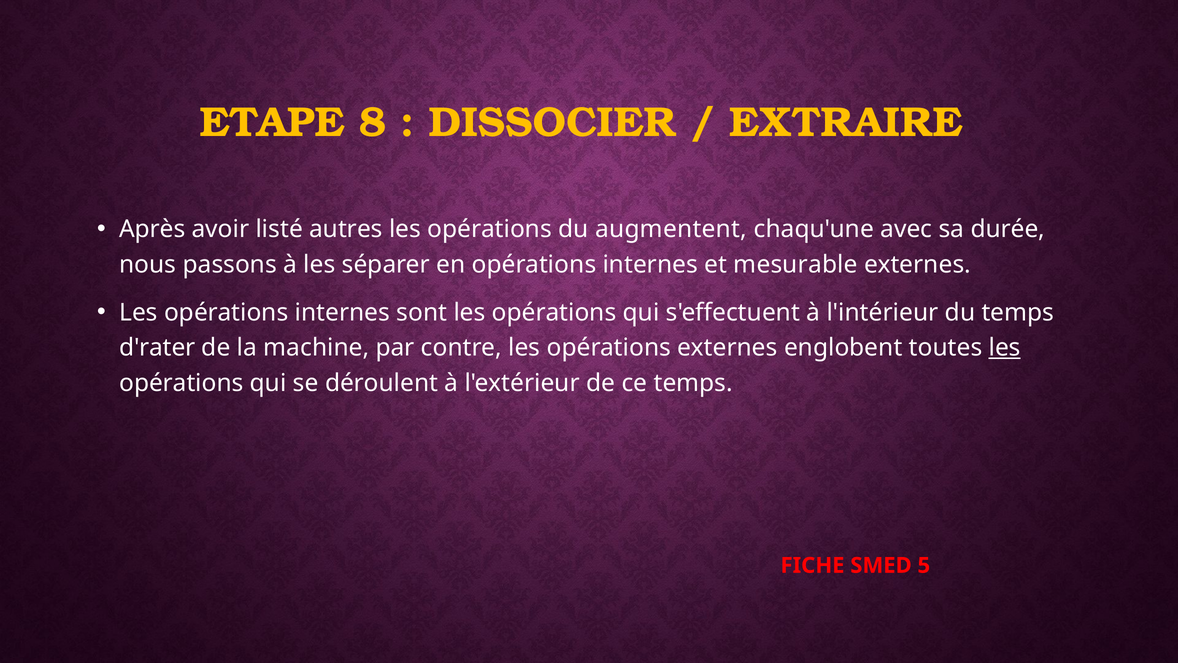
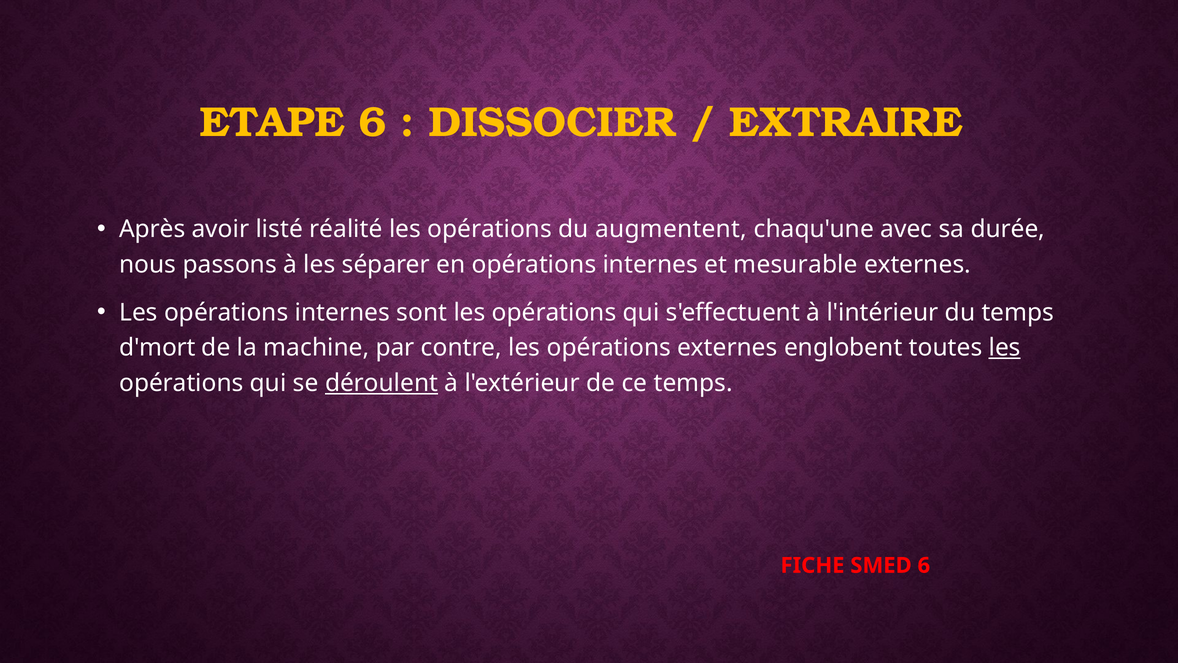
ETAPE 8: 8 -> 6
autres: autres -> réalité
d'rater: d'rater -> d'mort
déroulent underline: none -> present
SMED 5: 5 -> 6
